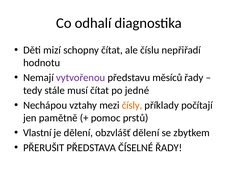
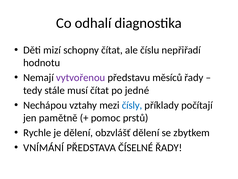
čísly colour: orange -> blue
Vlastní: Vlastní -> Rychle
PŘERUŠIT: PŘERUŠIT -> VNÍMÁNÍ
